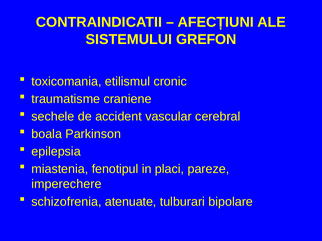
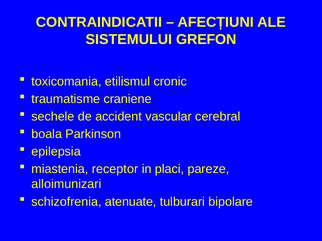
fenotipul: fenotipul -> receptor
imperechere: imperechere -> alloimunizari
